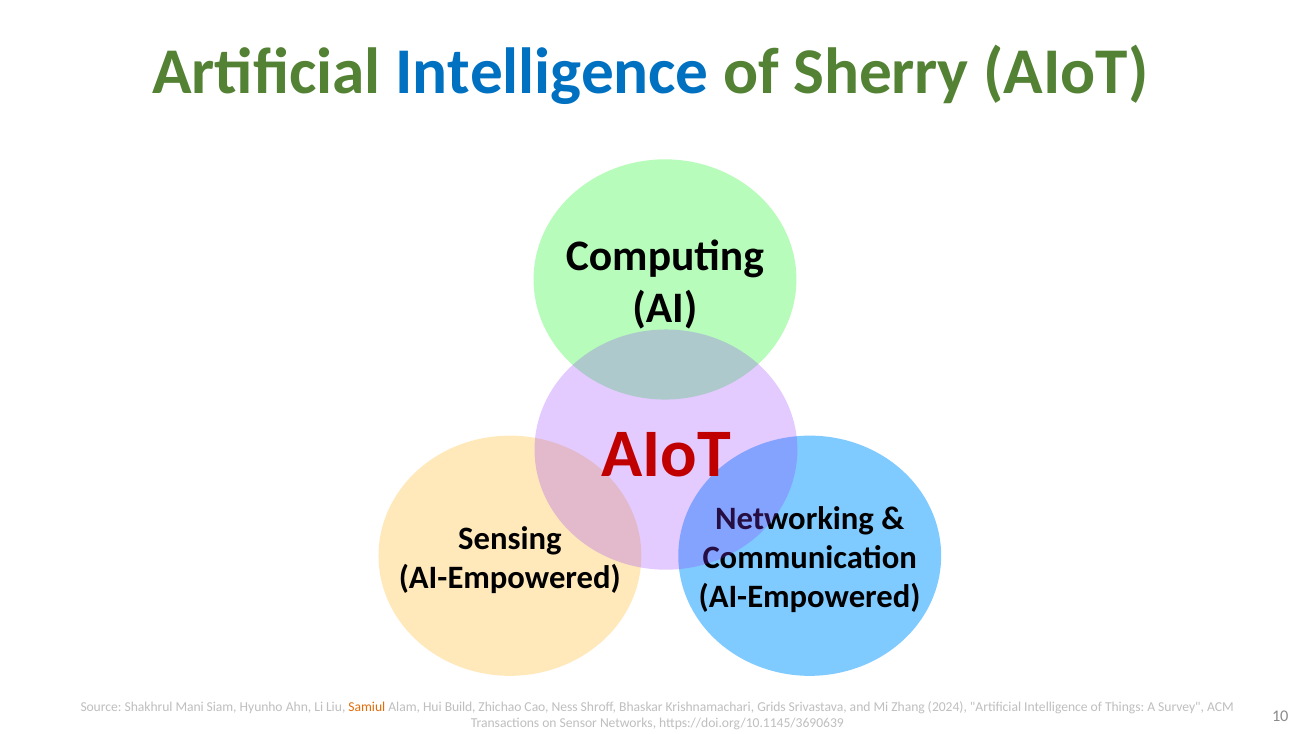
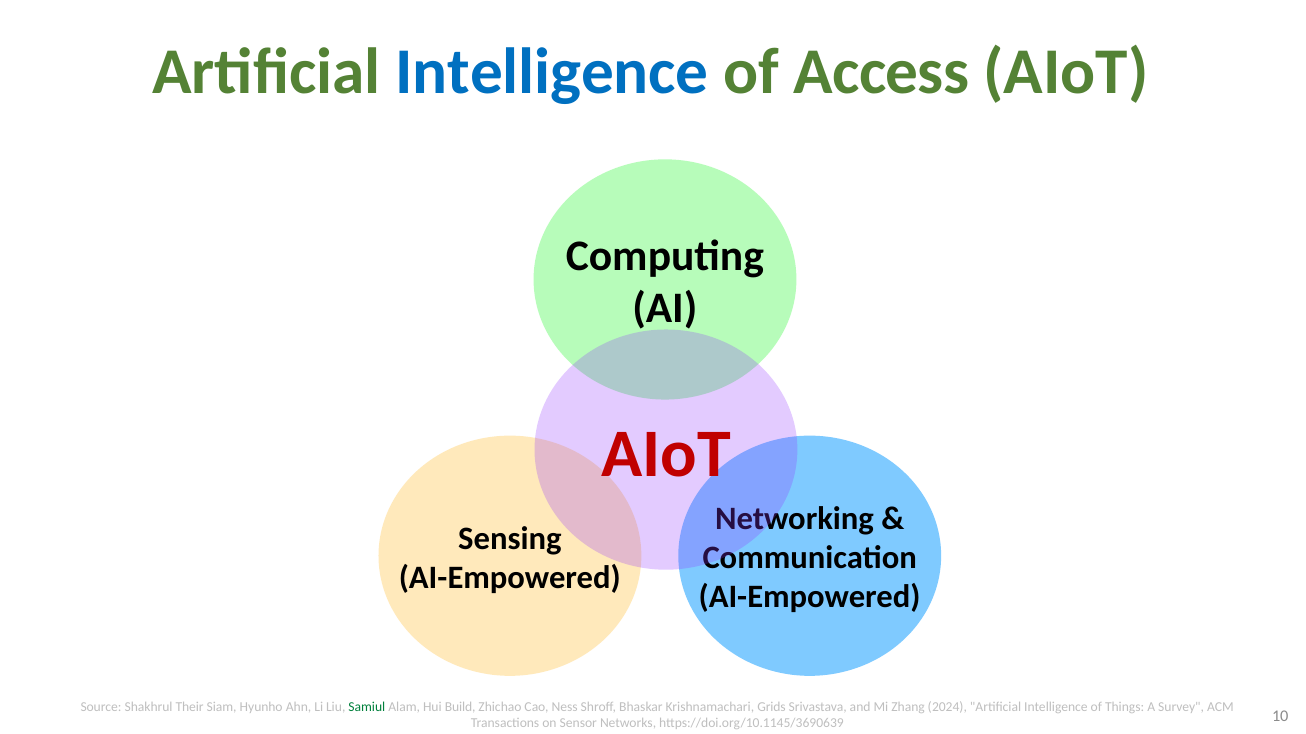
Sherry: Sherry -> Access
Mani: Mani -> Their
Samiul colour: orange -> green
